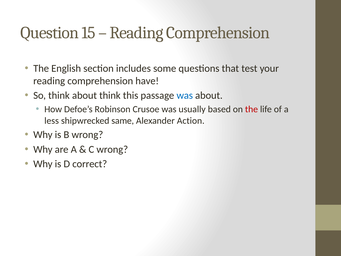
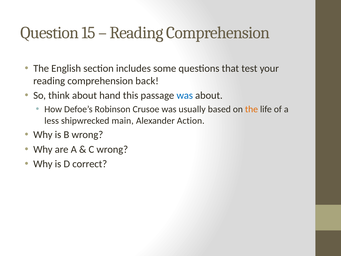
have: have -> back
about think: think -> hand
the at (251, 109) colour: red -> orange
same: same -> main
